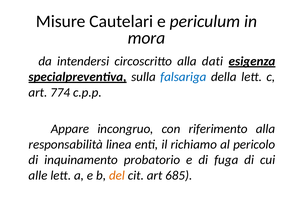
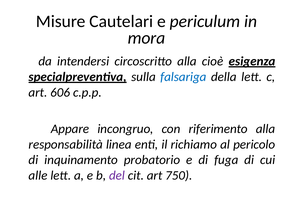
dati: dati -> cioè
774: 774 -> 606
del colour: orange -> purple
685: 685 -> 750
